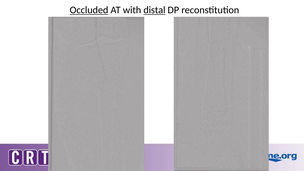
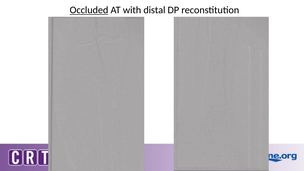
distal underline: present -> none
